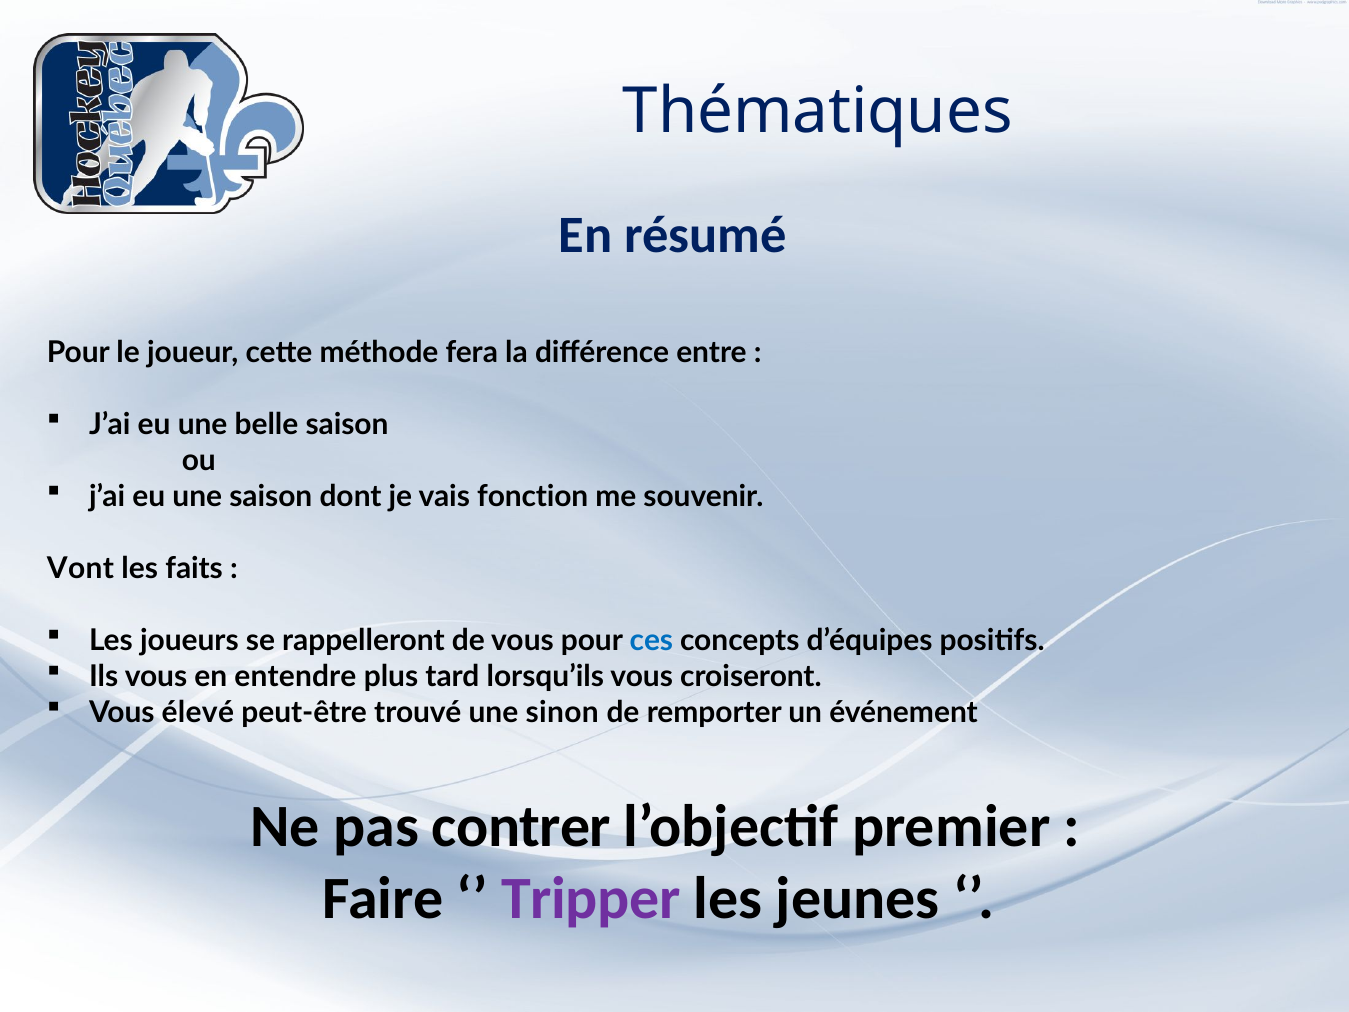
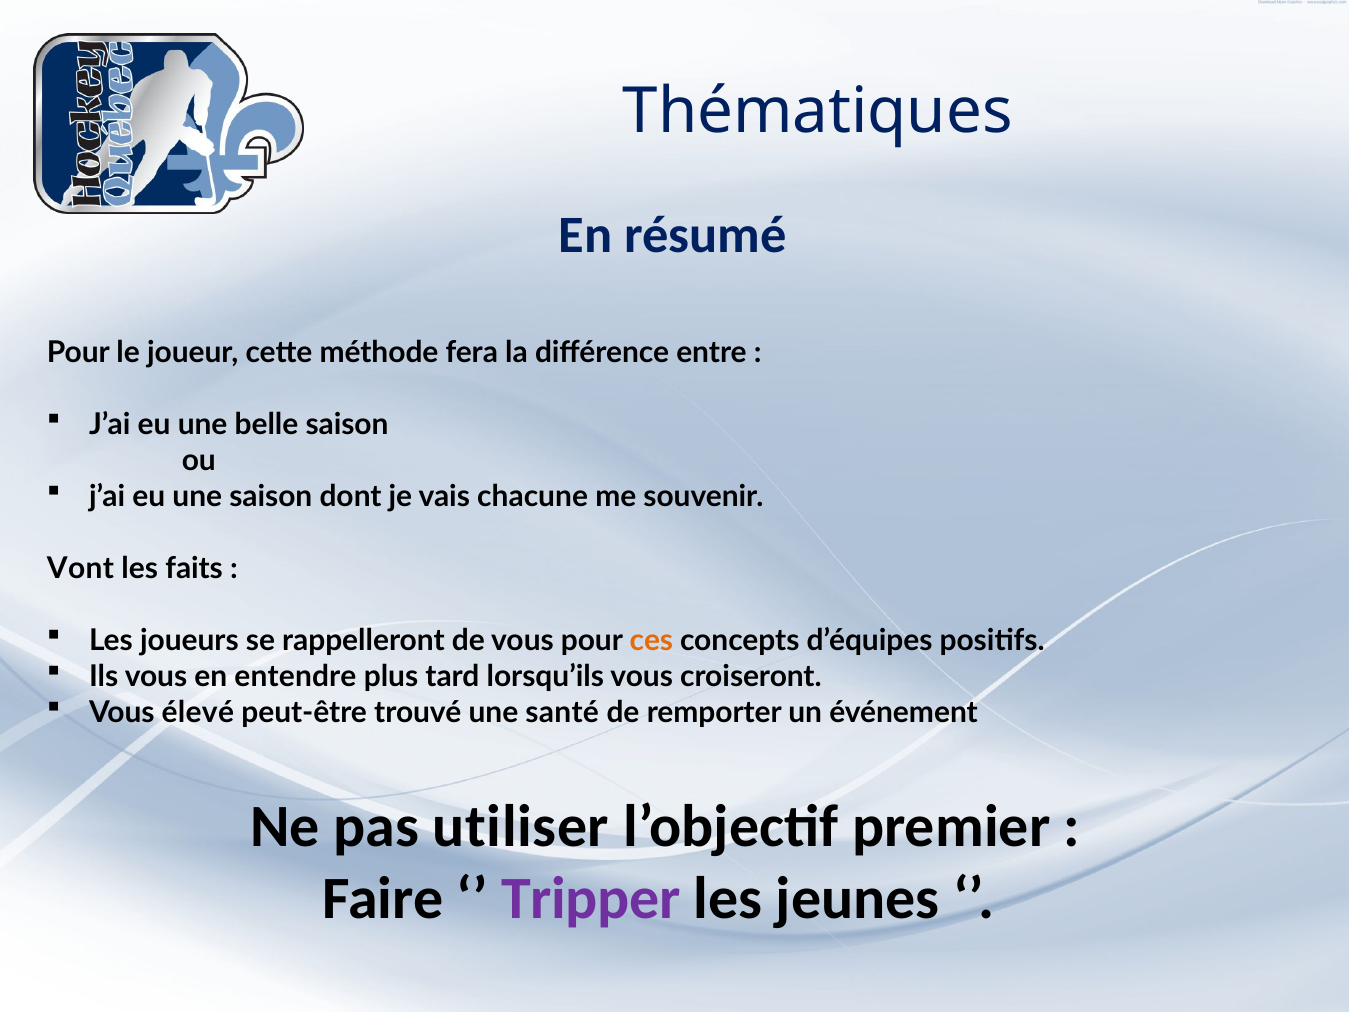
fonction: fonction -> chacune
ces colour: blue -> orange
sinon: sinon -> santé
contrer: contrer -> utiliser
